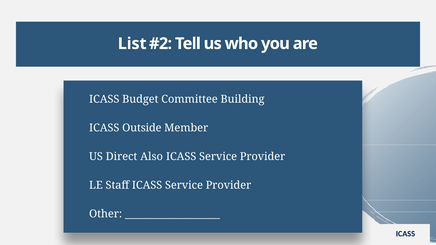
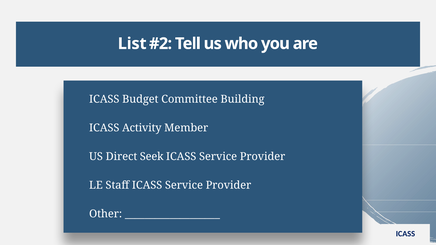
Outside: Outside -> Activity
Also: Also -> Seek
